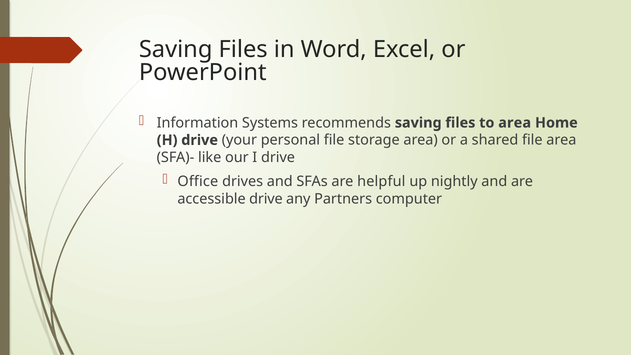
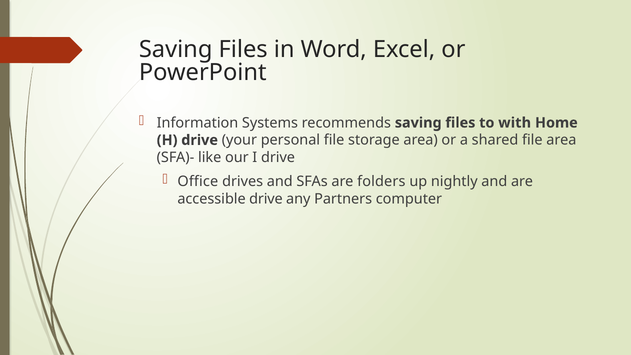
to area: area -> with
helpful: helpful -> folders
